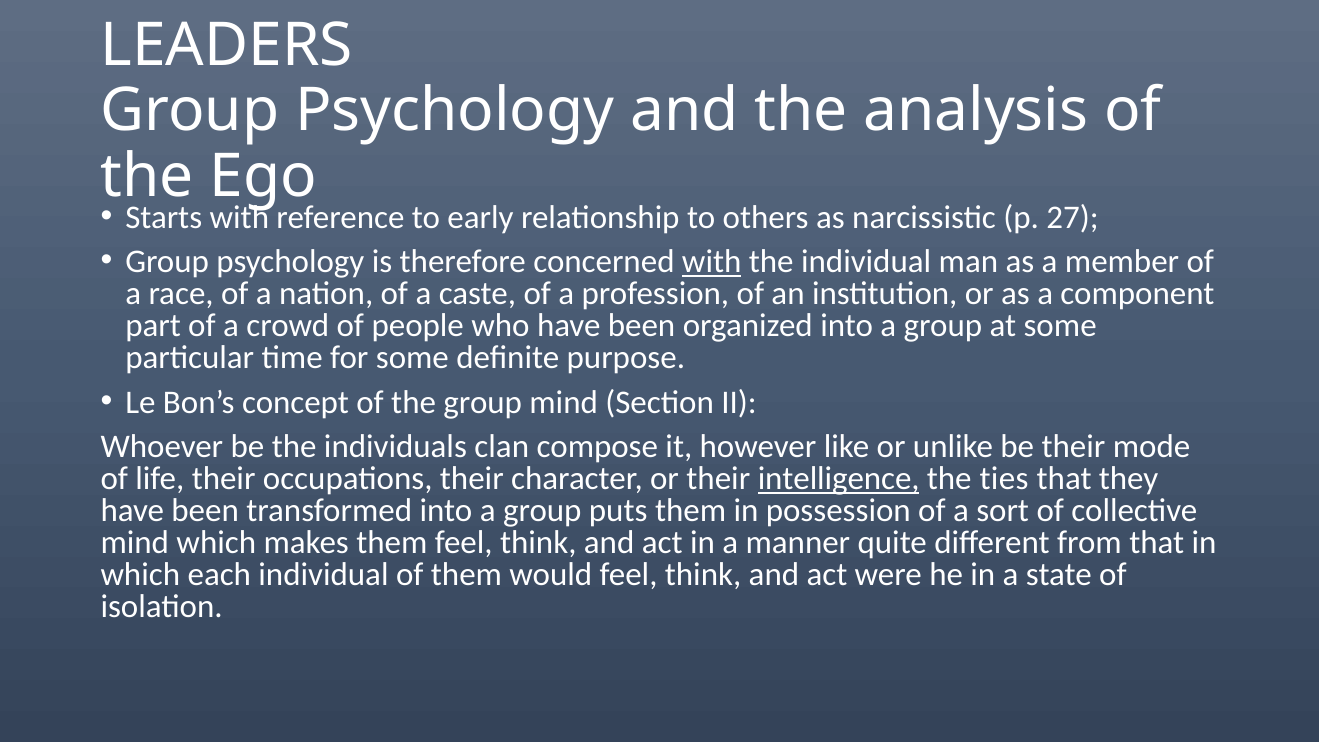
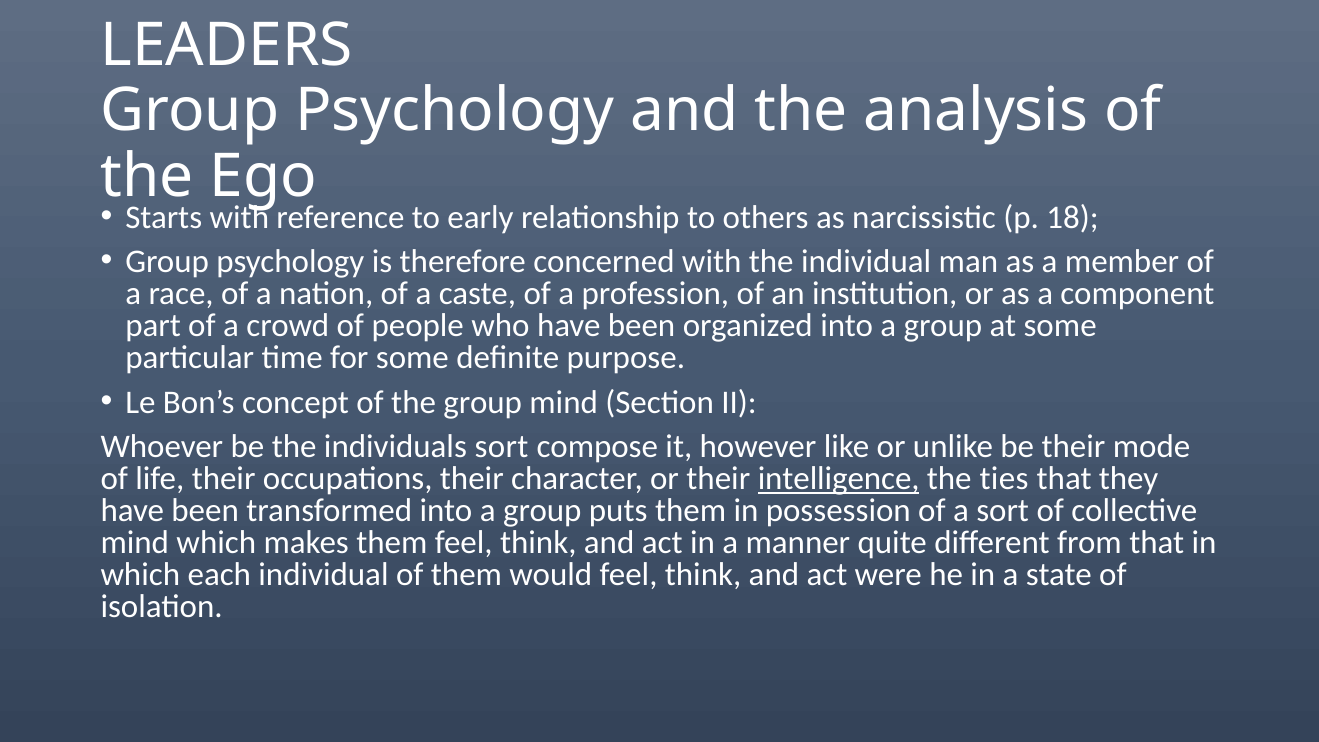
27: 27 -> 18
with at (712, 262) underline: present -> none
individuals clan: clan -> sort
